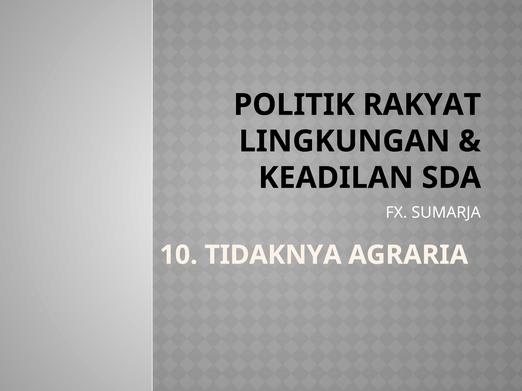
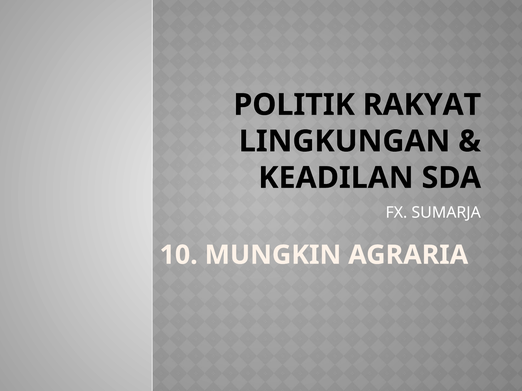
TIDAKNYA: TIDAKNYA -> MUNGKIN
